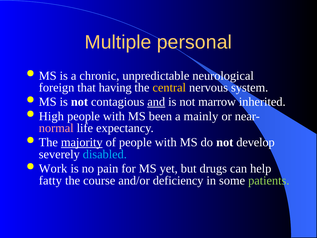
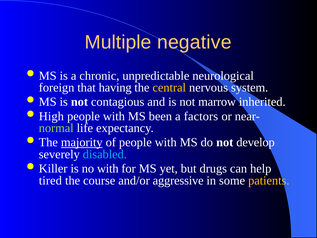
personal: personal -> negative
and underline: present -> none
mainly: mainly -> factors
normal colour: pink -> light green
Work: Work -> Killer
no pain: pain -> with
fatty: fatty -> tired
deficiency: deficiency -> aggressive
patients colour: light green -> yellow
